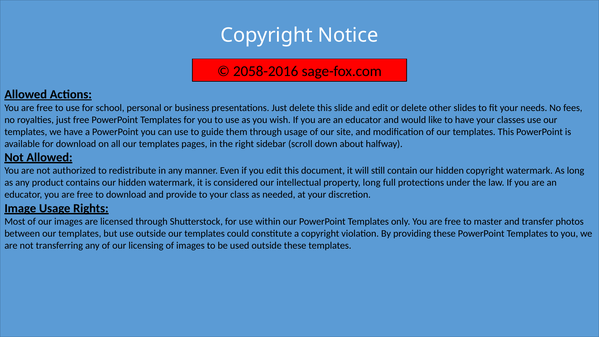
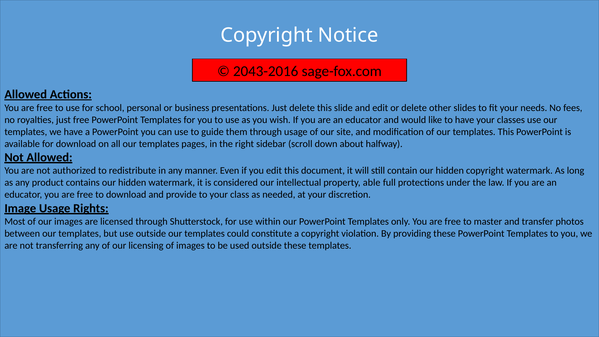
2058-2016: 2058-2016 -> 2043-2016
property long: long -> able
